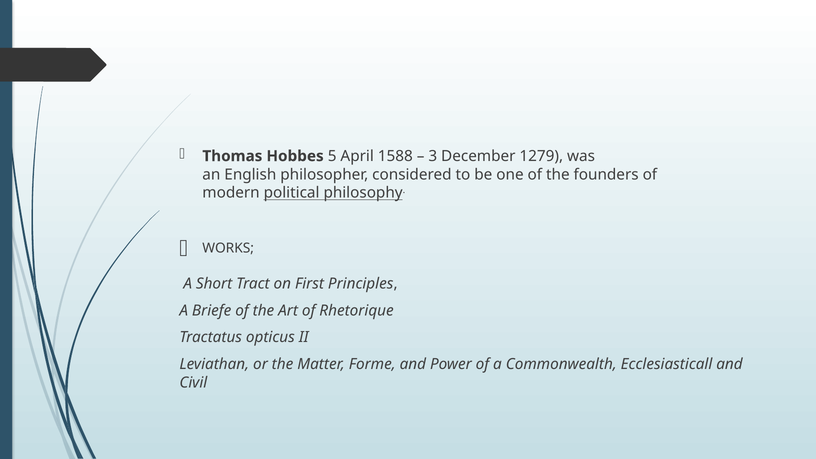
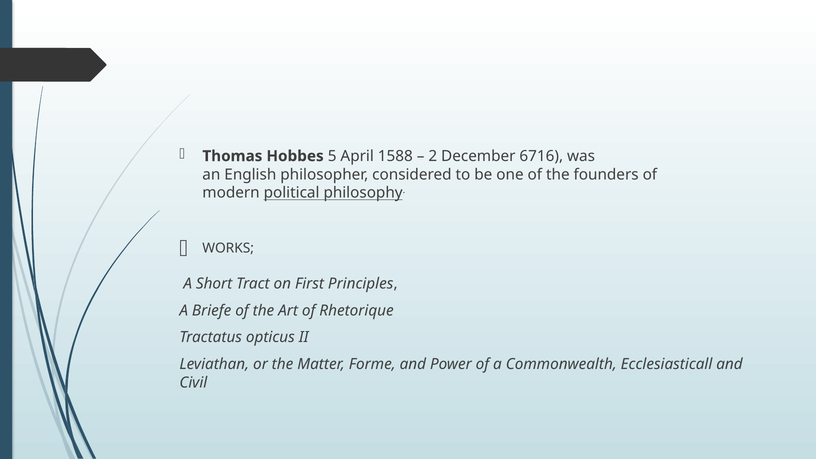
3: 3 -> 2
1279: 1279 -> 6716
